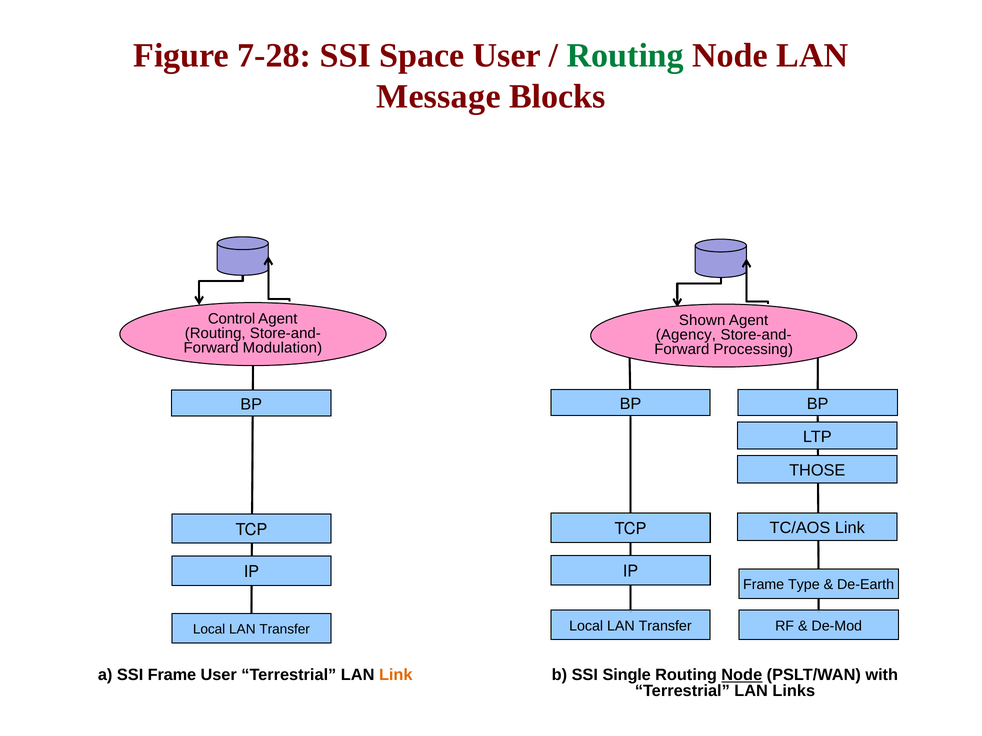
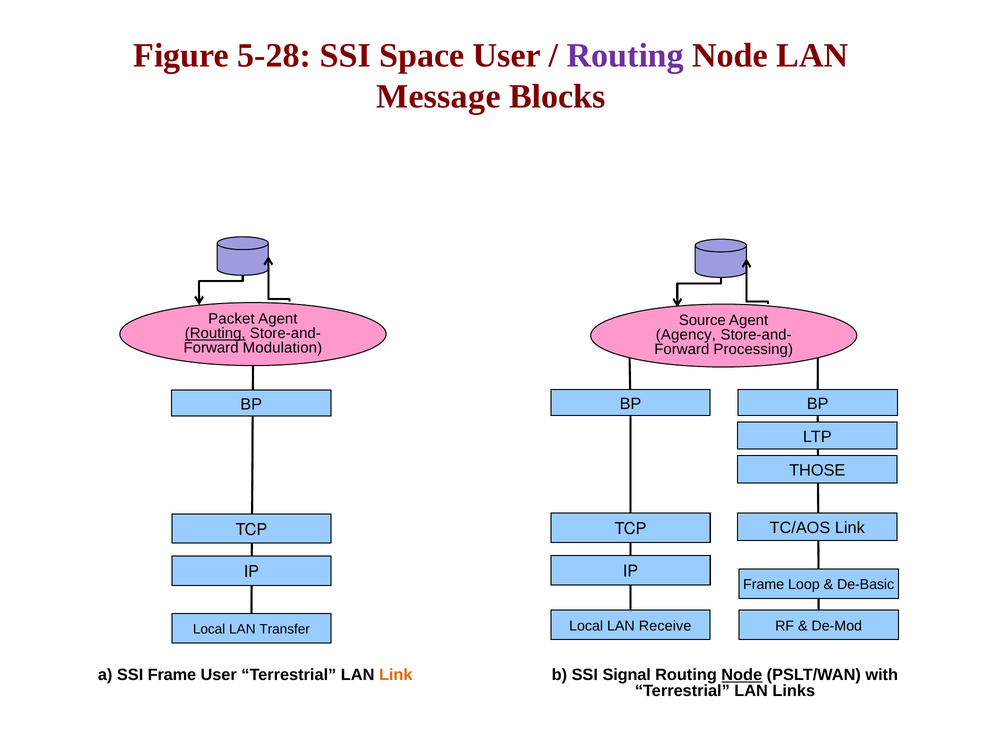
7-28: 7-28 -> 5-28
Routing at (625, 56) colour: green -> purple
Control: Control -> Packet
Shown: Shown -> Source
Routing at (215, 334) underline: none -> present
Type: Type -> Loop
De-Earth: De-Earth -> De-Basic
Transfer at (665, 626): Transfer -> Receive
Single: Single -> Signal
